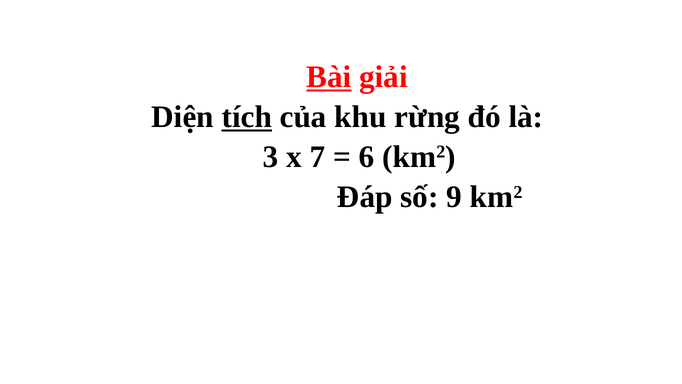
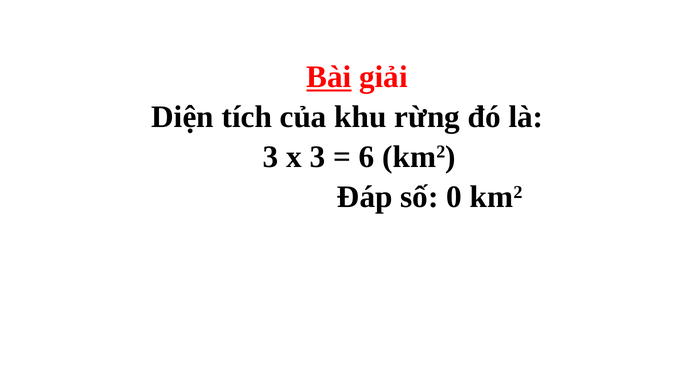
tích underline: present -> none
x 7: 7 -> 3
9: 9 -> 0
